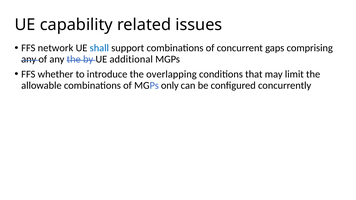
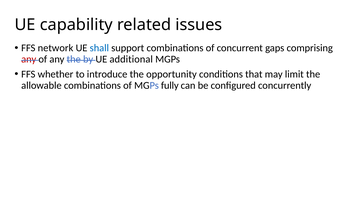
any at (29, 59) colour: black -> red
overlapping: overlapping -> opportunity
only: only -> fully
